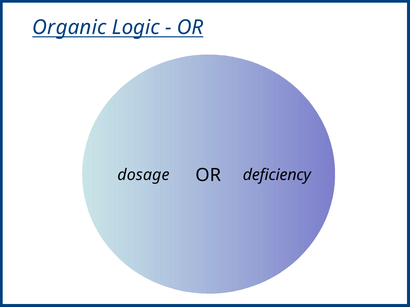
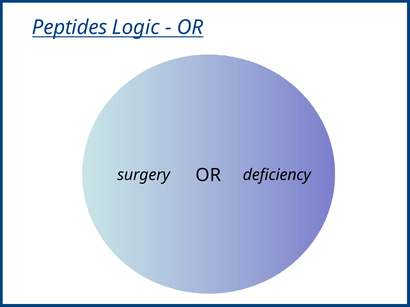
Organic: Organic -> Peptides
dosage: dosage -> surgery
